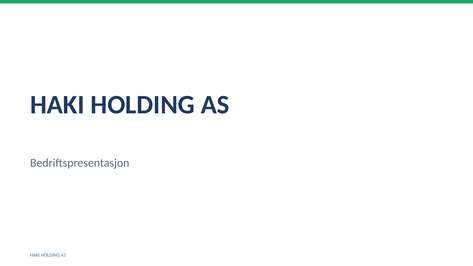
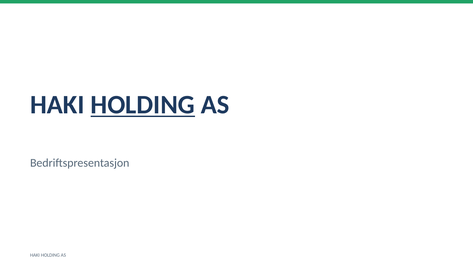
HOLDING at (143, 105) underline: none -> present
